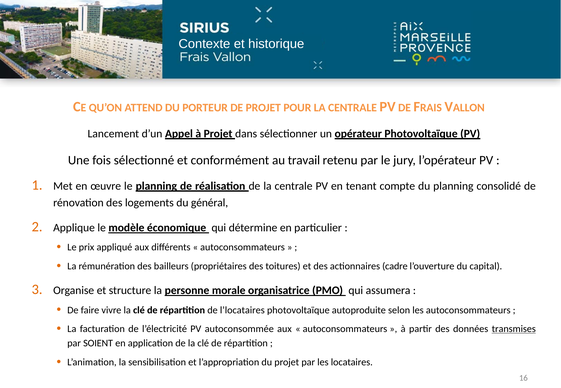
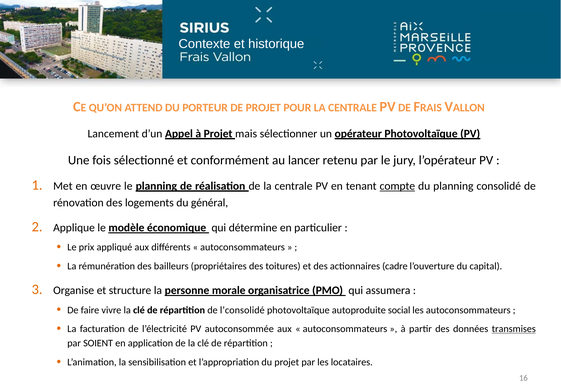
dans: dans -> mais
travail: travail -> lancer
compte underline: none -> present
l’locataires: l’locataires -> l’consolidé
selon: selon -> social
